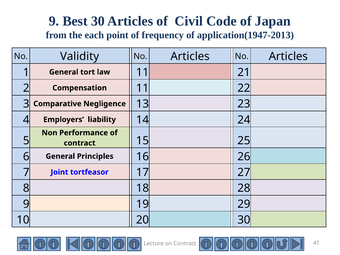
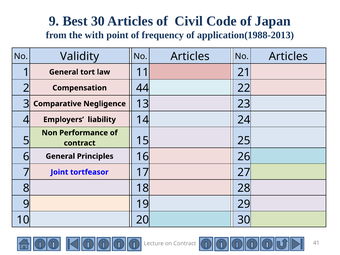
each: each -> with
application(1947-2013: application(1947-2013 -> application(1988-2013
Compensation 11: 11 -> 44
